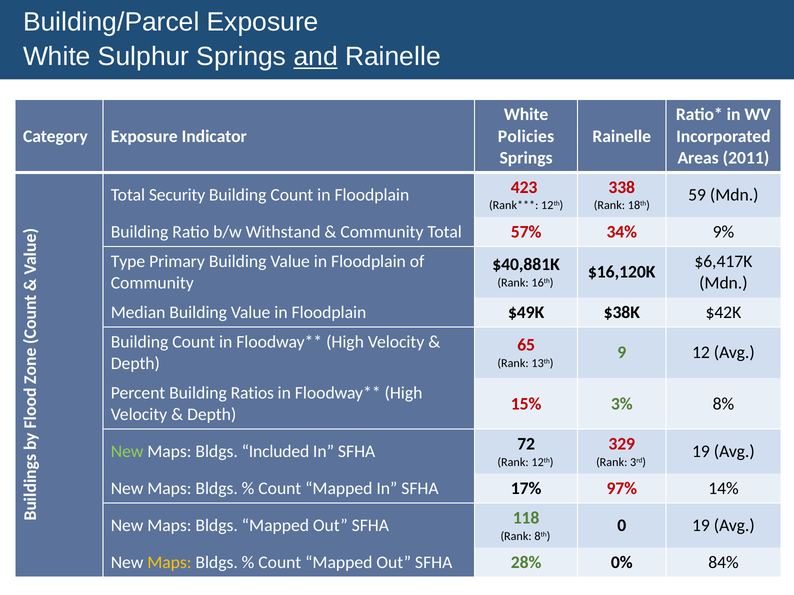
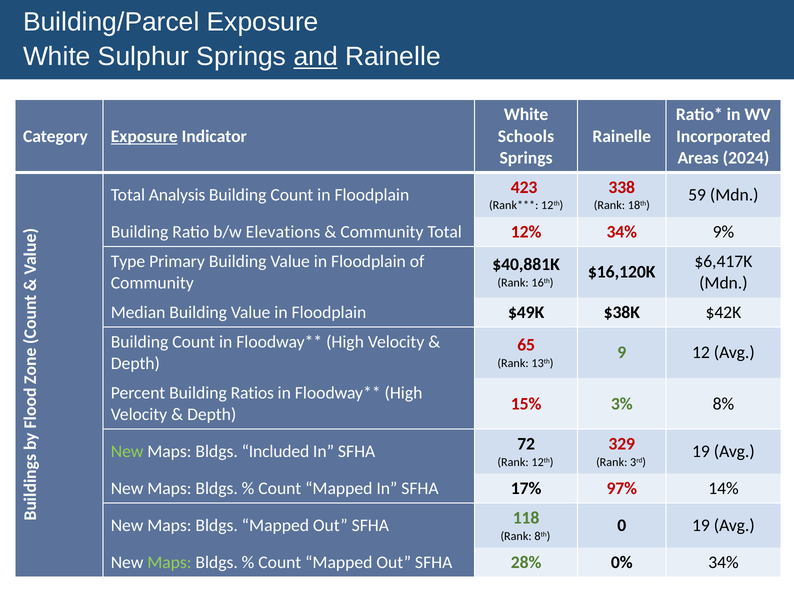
Exposure at (144, 136) underline: none -> present
Policies: Policies -> Schools
2011: 2011 -> 2024
Security: Security -> Analysis
Withstand: Withstand -> Elevations
57%: 57% -> 12%
Maps at (169, 563) colour: yellow -> light green
0% 84%: 84% -> 34%
